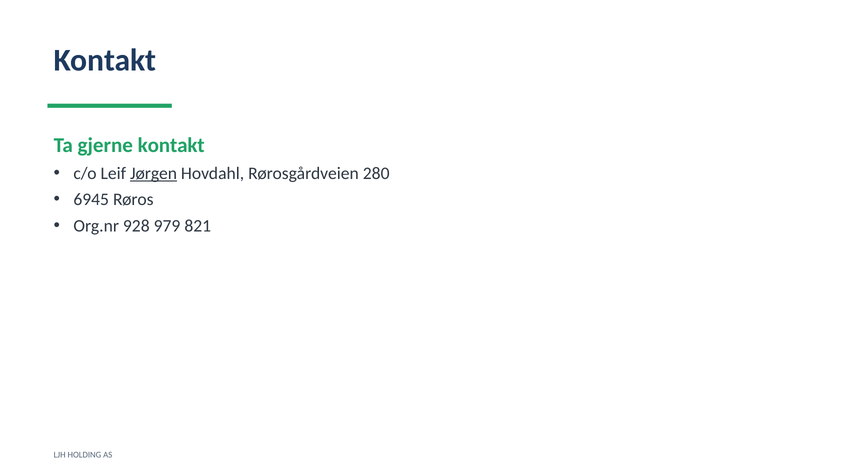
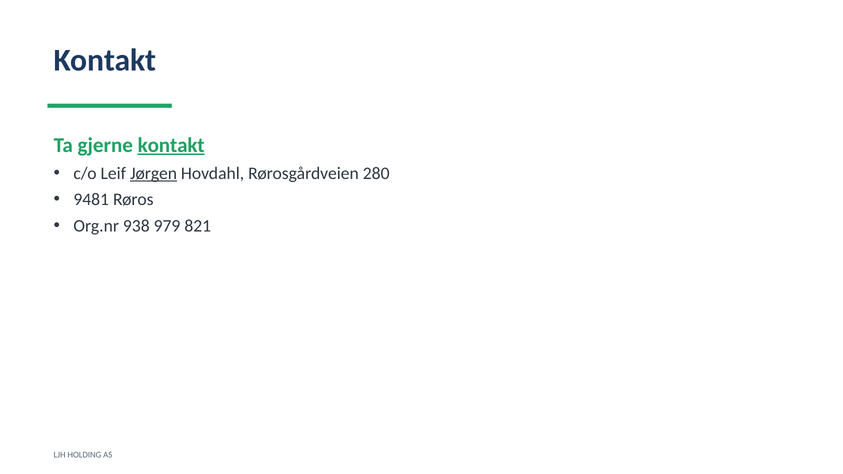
kontakt at (171, 145) underline: none -> present
6945: 6945 -> 9481
928: 928 -> 938
